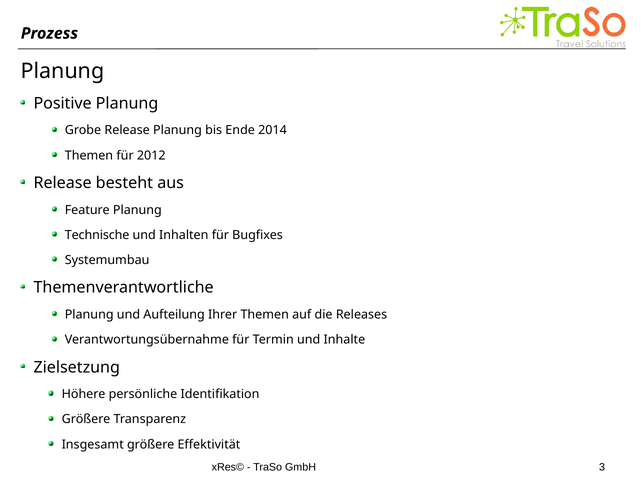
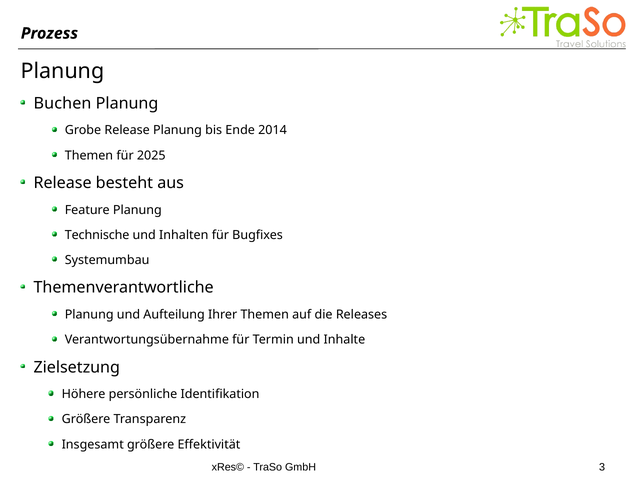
Positive: Positive -> Buchen
2012: 2012 -> 2025
